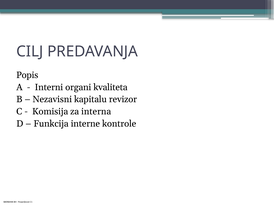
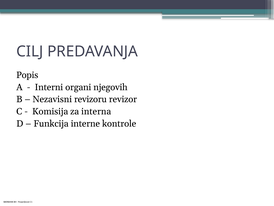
kvaliteta: kvaliteta -> njegovih
kapitalu: kapitalu -> revizoru
